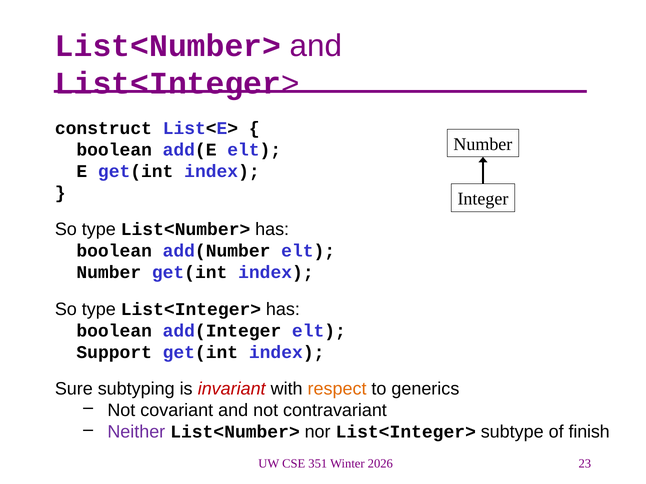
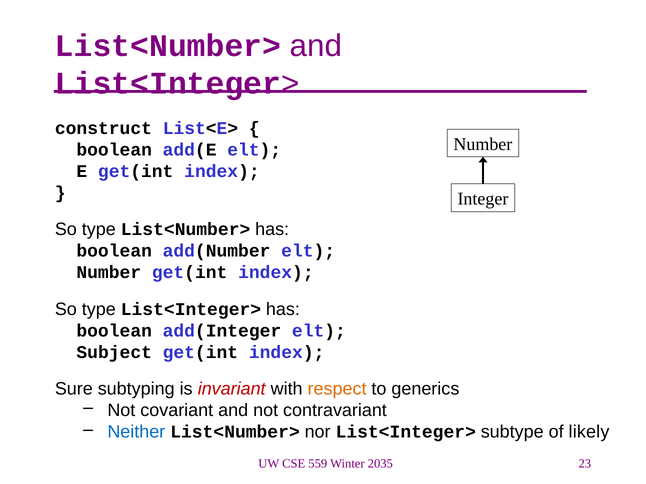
Support: Support -> Subject
Neither colour: purple -> blue
finish: finish -> likely
351: 351 -> 559
2026: 2026 -> 2035
